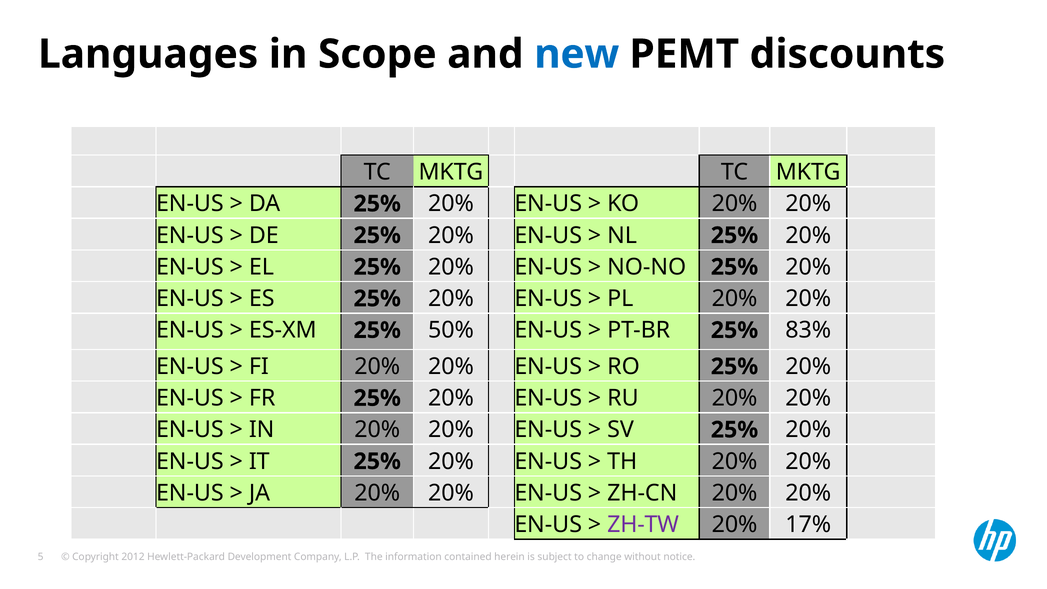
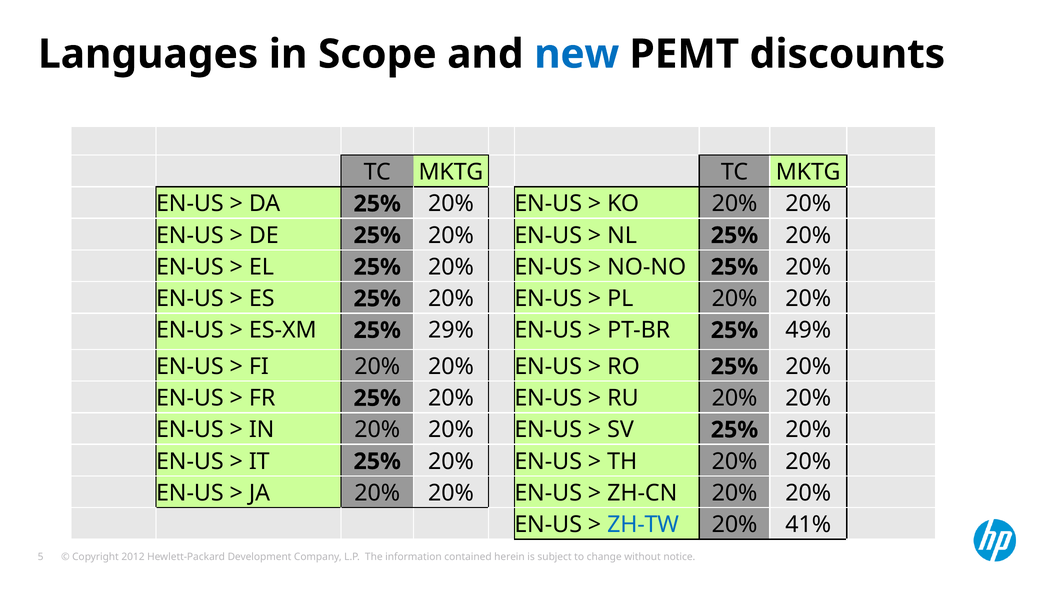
50%: 50% -> 29%
83%: 83% -> 49%
ZH-TW colour: purple -> blue
17%: 17% -> 41%
